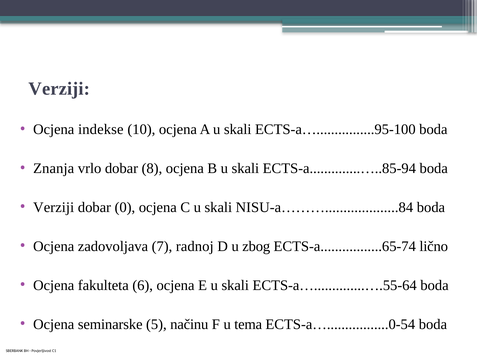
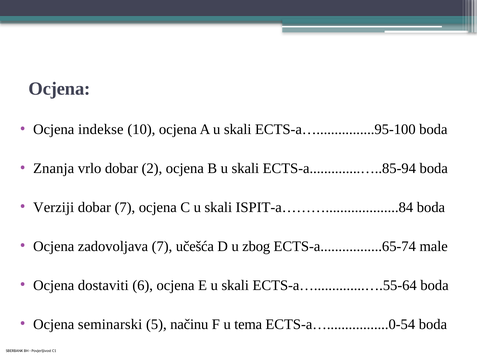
Verziji at (59, 89): Verziji -> Ocjena
8: 8 -> 2
dobar 0: 0 -> 7
NISU-a………....................84: NISU-a………....................84 -> ISPIT-a………....................84
radnoj: radnoj -> učešća
lično: lično -> male
fakulteta: fakulteta -> dostaviti
seminarske: seminarske -> seminarski
